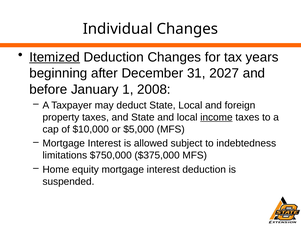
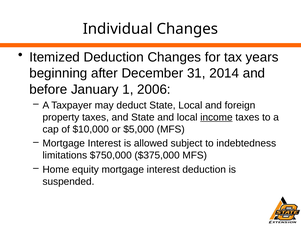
Itemized underline: present -> none
2027: 2027 -> 2014
2008: 2008 -> 2006
